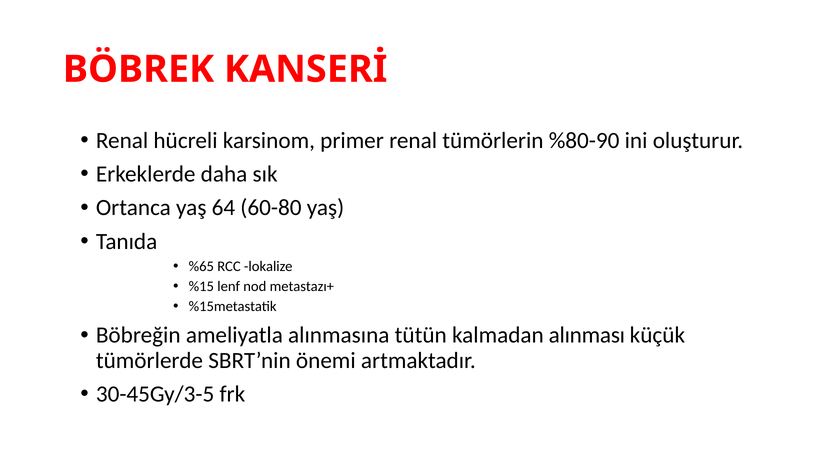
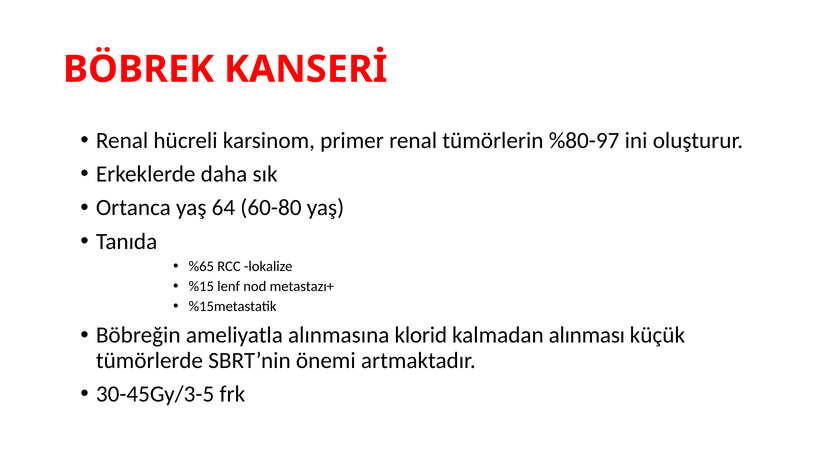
%80-90: %80-90 -> %80-97
tütün: tütün -> klorid
